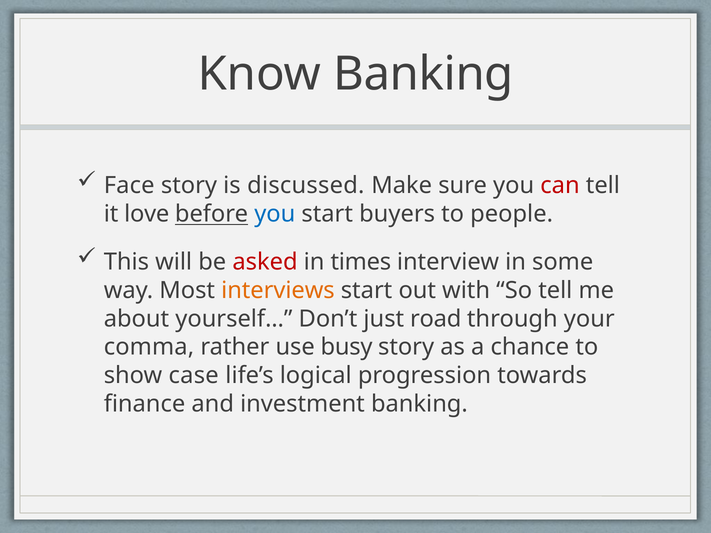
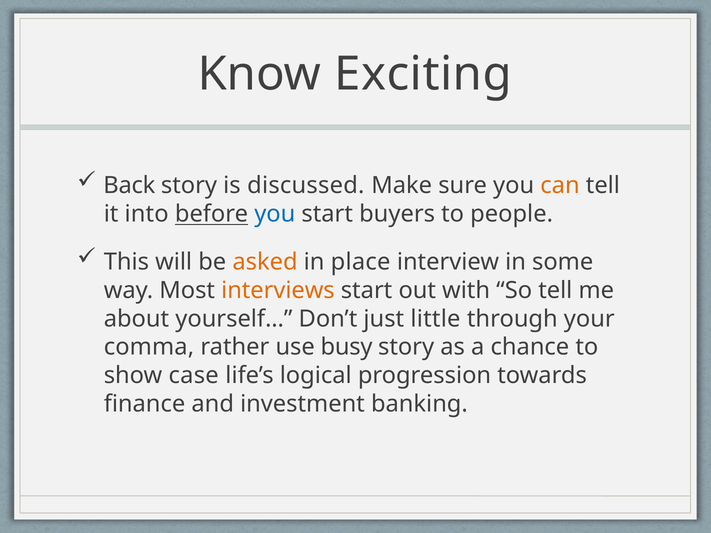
Know Banking: Banking -> Exciting
Face: Face -> Back
can colour: red -> orange
love: love -> into
asked colour: red -> orange
times: times -> place
road: road -> little
